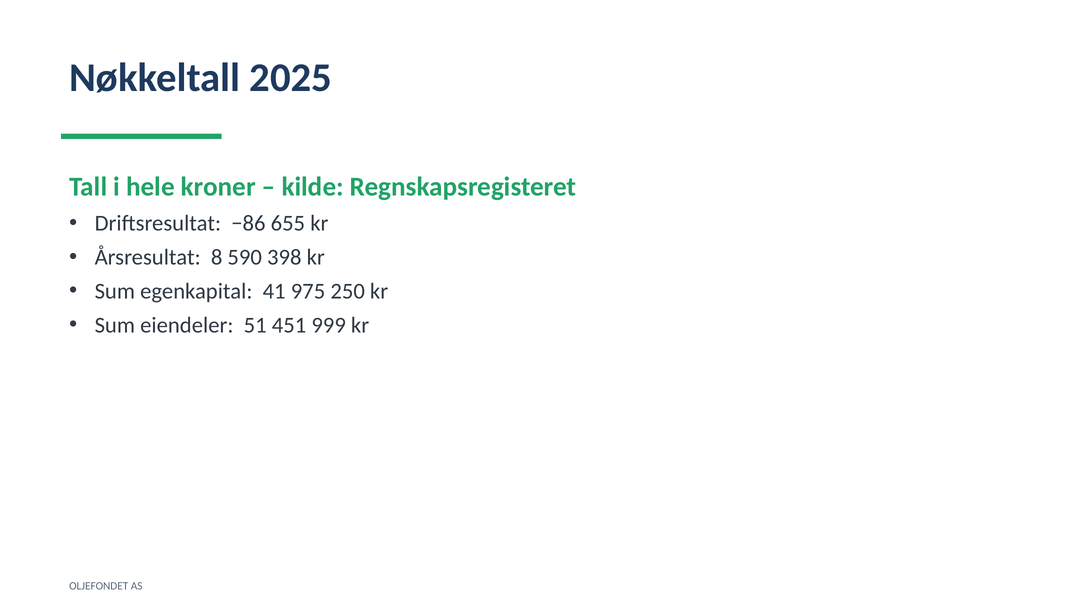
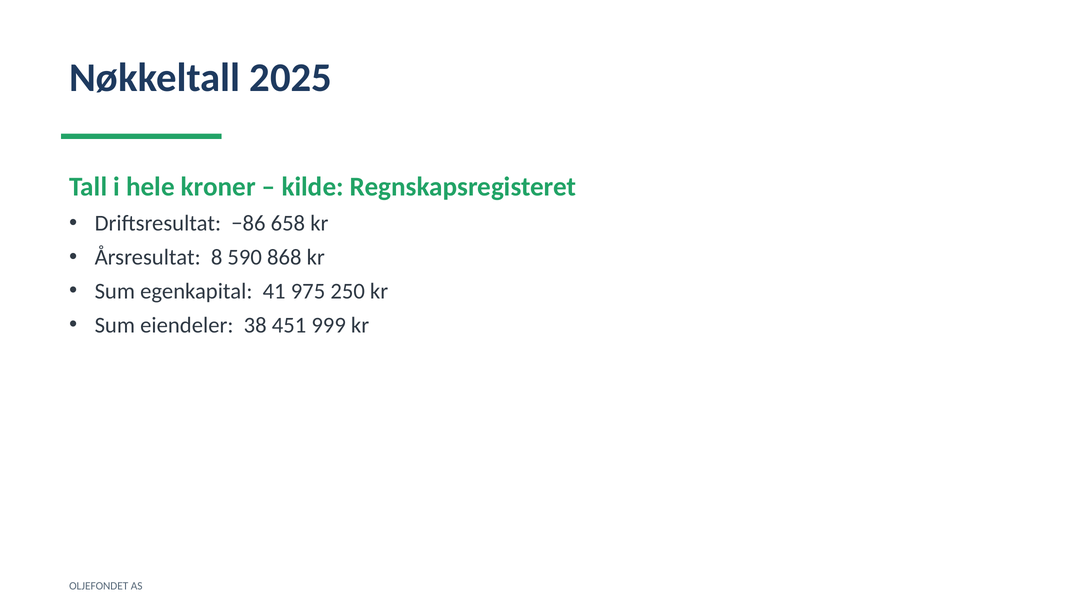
655: 655 -> 658
398: 398 -> 868
51: 51 -> 38
